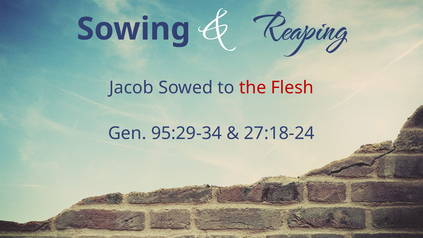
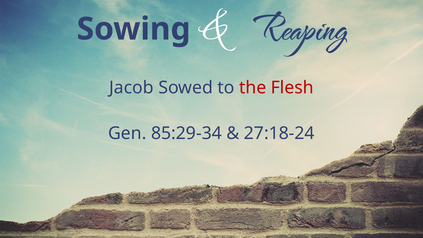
95:29-34: 95:29-34 -> 85:29-34
